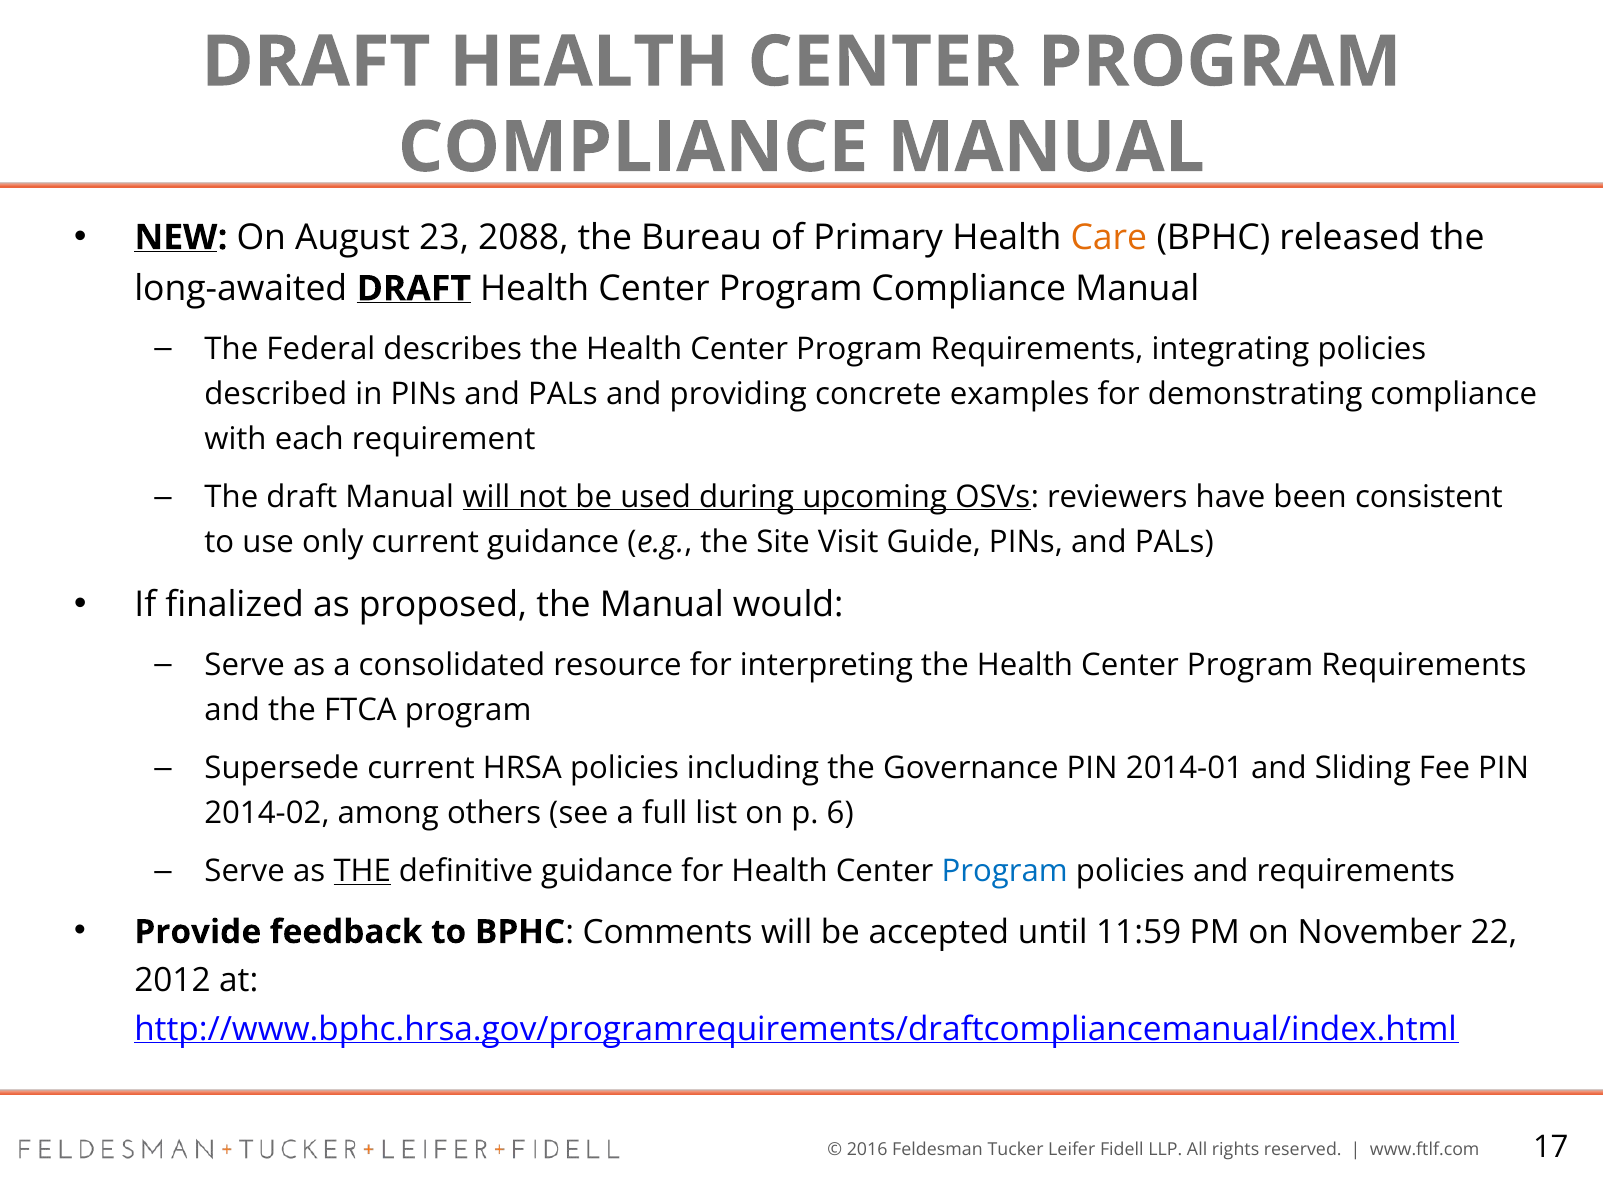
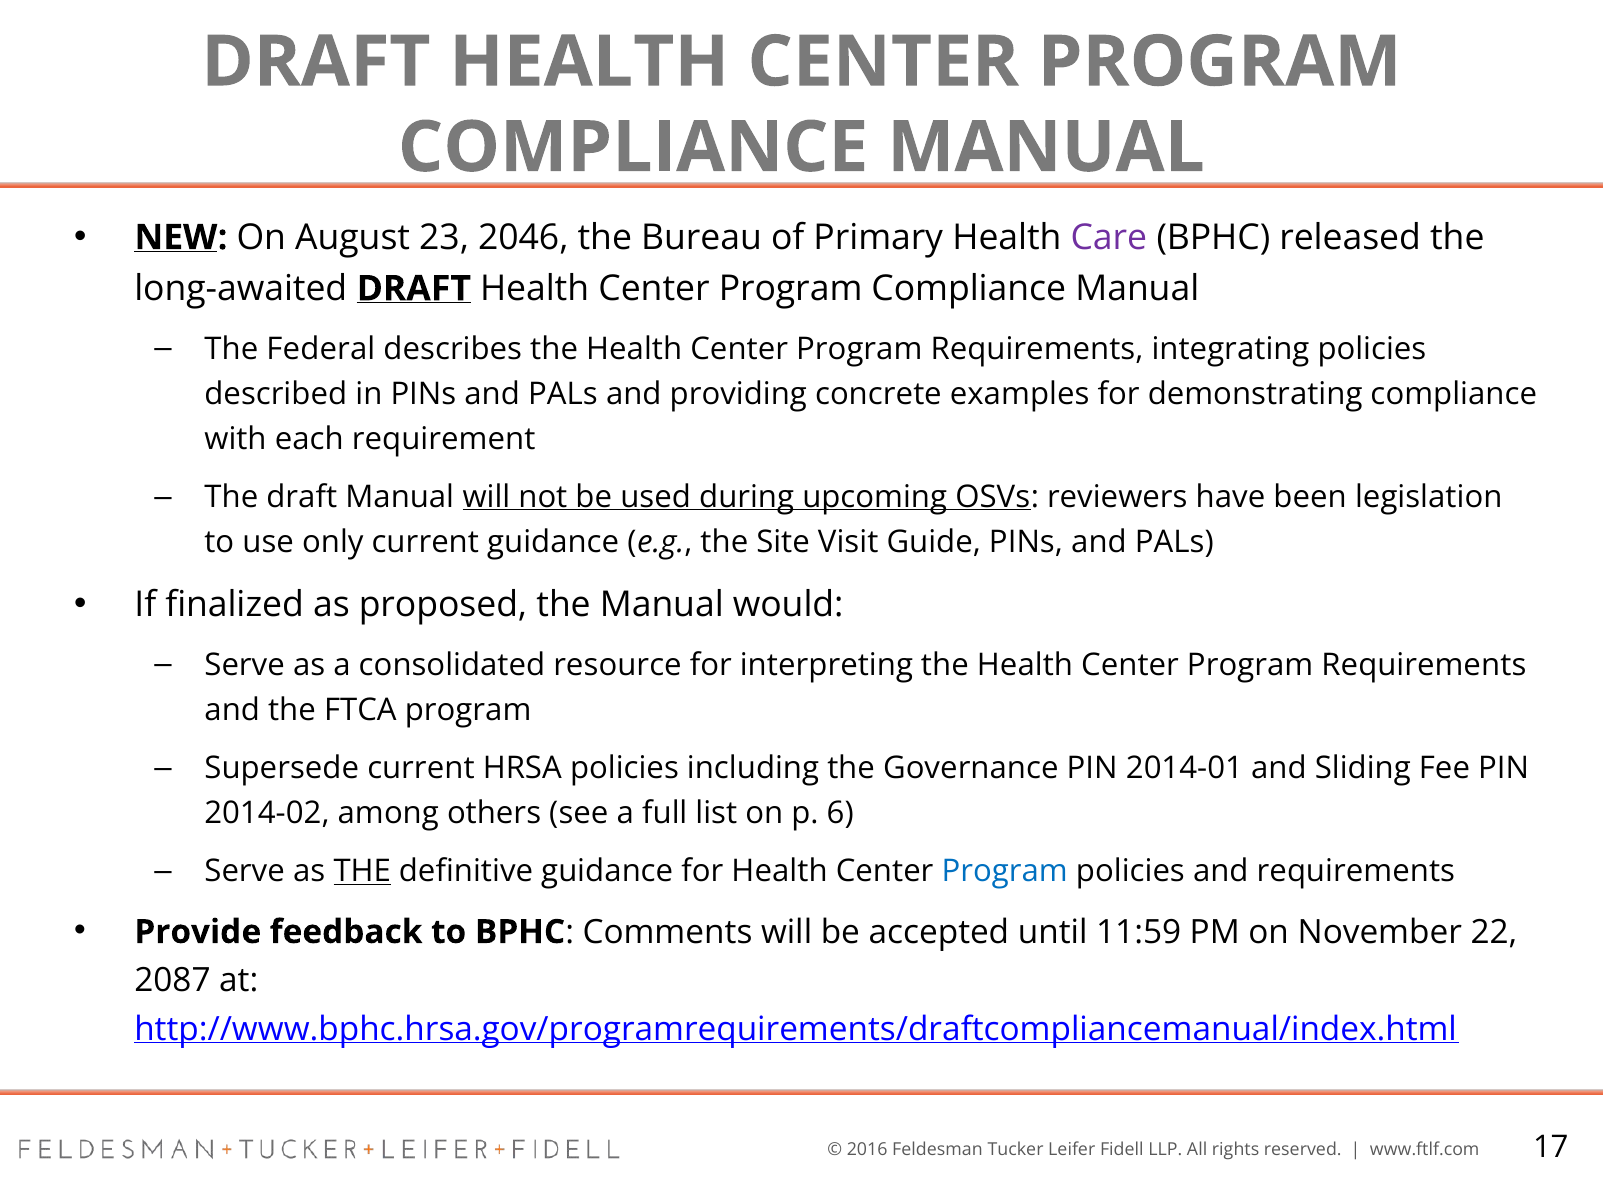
2088: 2088 -> 2046
Care colour: orange -> purple
consistent: consistent -> legislation
2012: 2012 -> 2087
